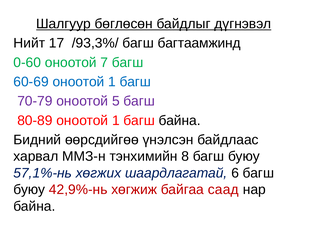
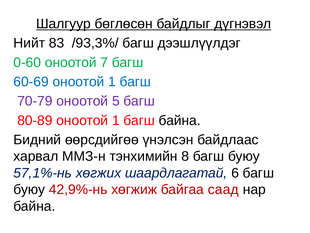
17: 17 -> 83
багтаамжинд: багтаамжинд -> дээшлүүлдэг
